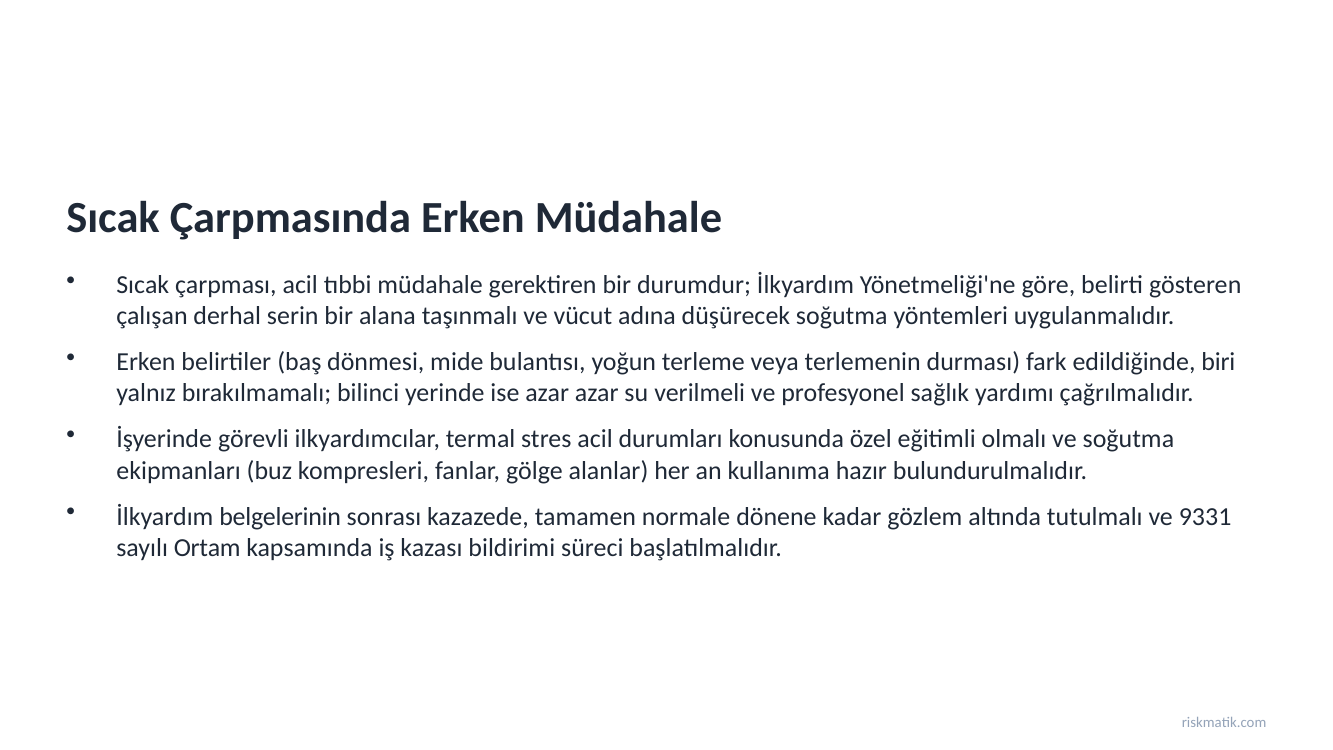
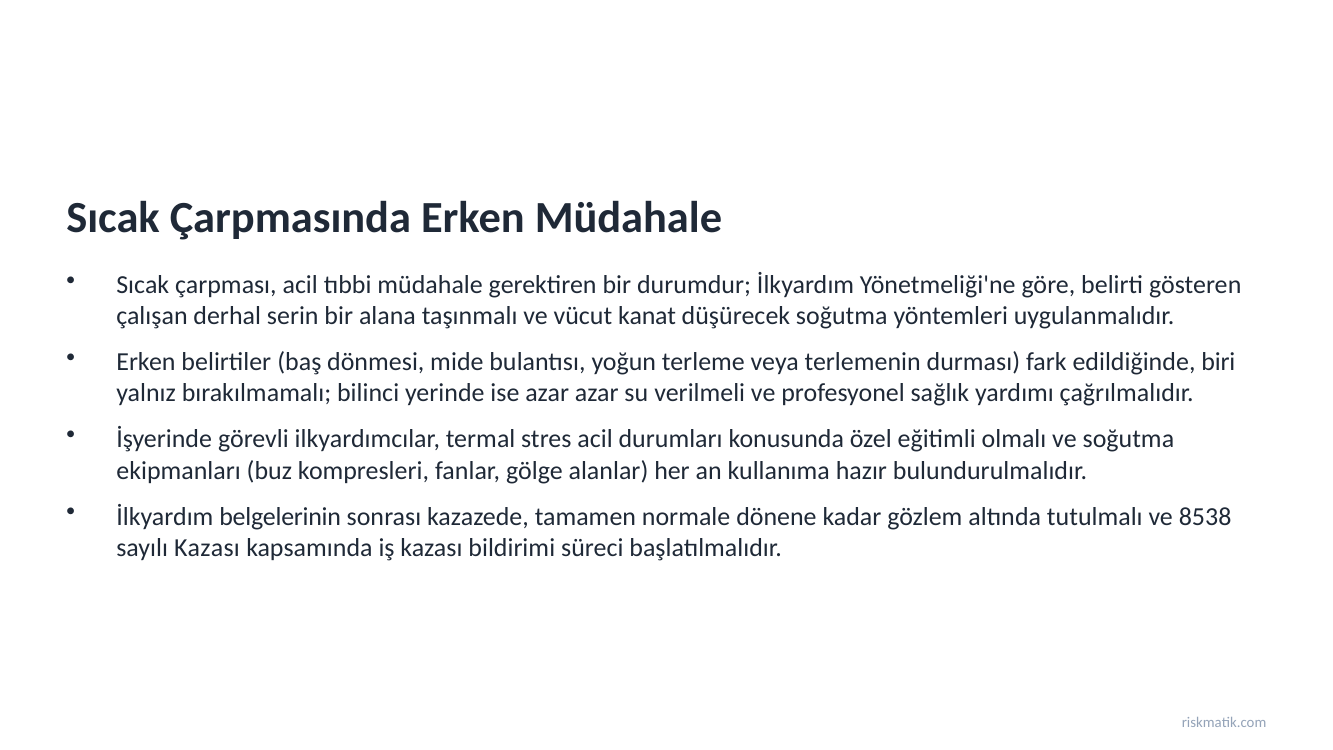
adına: adına -> kanat
9331: 9331 -> 8538
sayılı Ortam: Ortam -> Kazası
